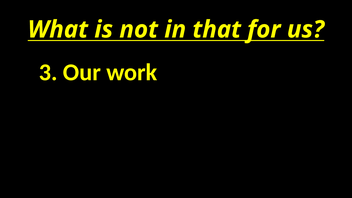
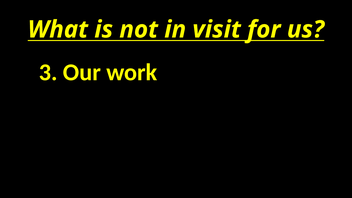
that: that -> visit
